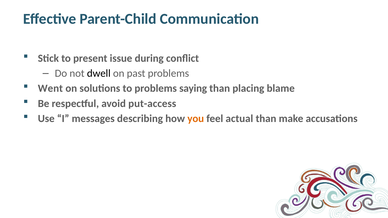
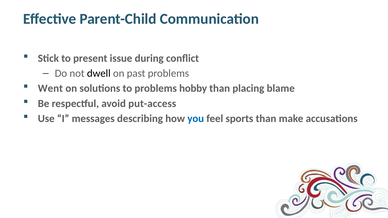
saying: saying -> hobby
you colour: orange -> blue
actual: actual -> sports
